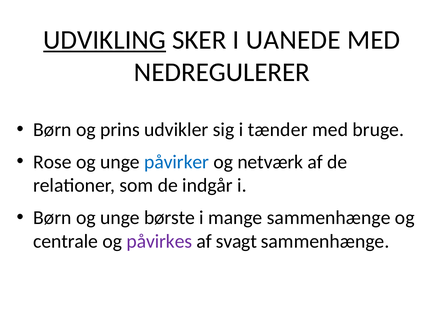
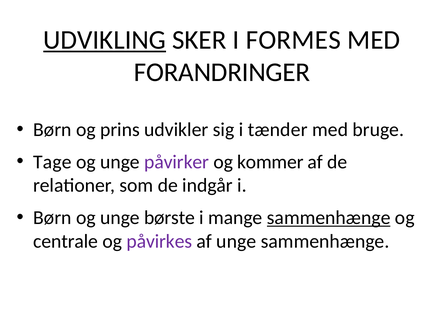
UANEDE: UANEDE -> FORMES
NEDREGULERER: NEDREGULERER -> FORANDRINGER
Rose: Rose -> Tage
påvirker colour: blue -> purple
netværk: netværk -> kommer
sammenhænge at (329, 218) underline: none -> present
af svagt: svagt -> unge
